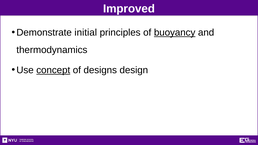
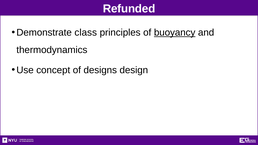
Improved: Improved -> Refunded
initial: initial -> class
concept underline: present -> none
